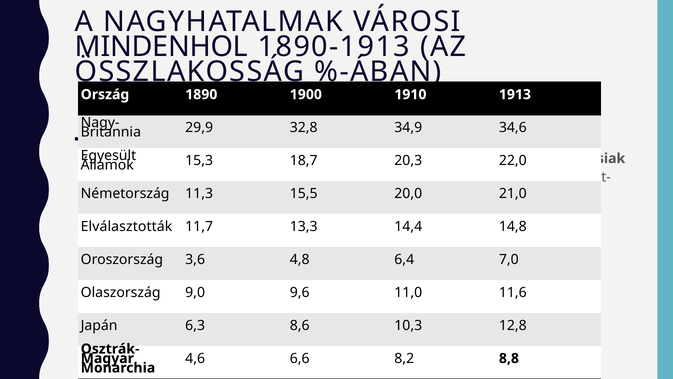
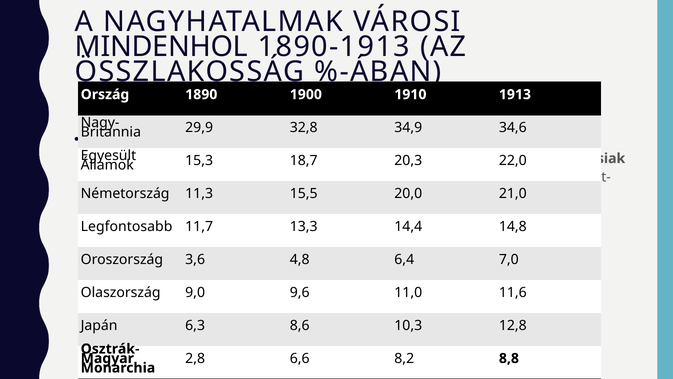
Elválasztották: Elválasztották -> Legfontosabb
4,6: 4,6 -> 2,8
